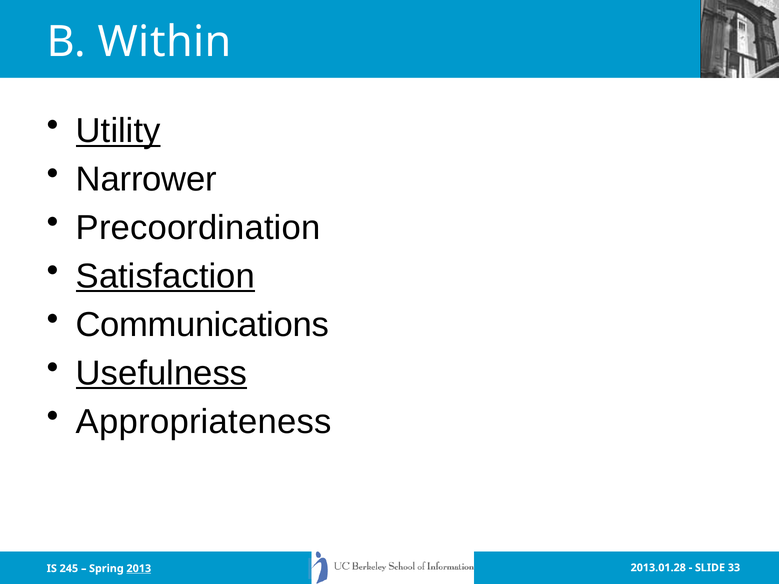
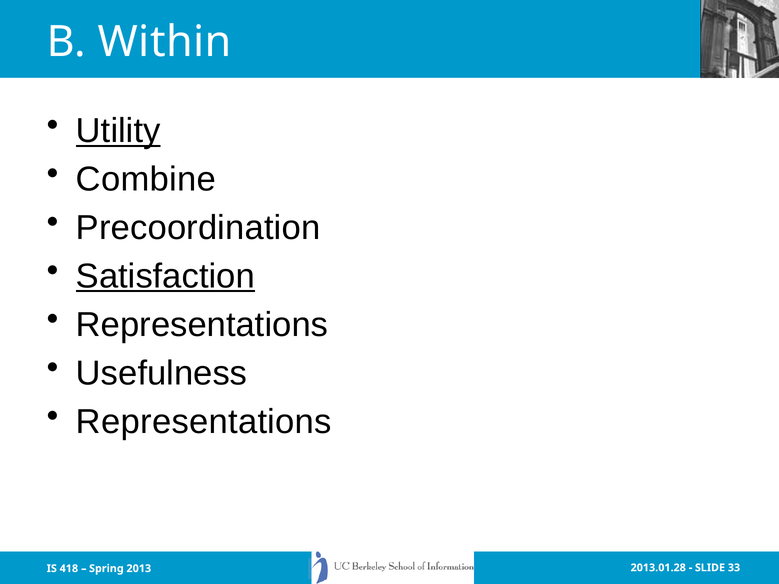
Narrower: Narrower -> Combine
Communications at (202, 325): Communications -> Representations
Usefulness underline: present -> none
Appropriateness at (204, 422): Appropriateness -> Representations
245: 245 -> 418
2013 underline: present -> none
